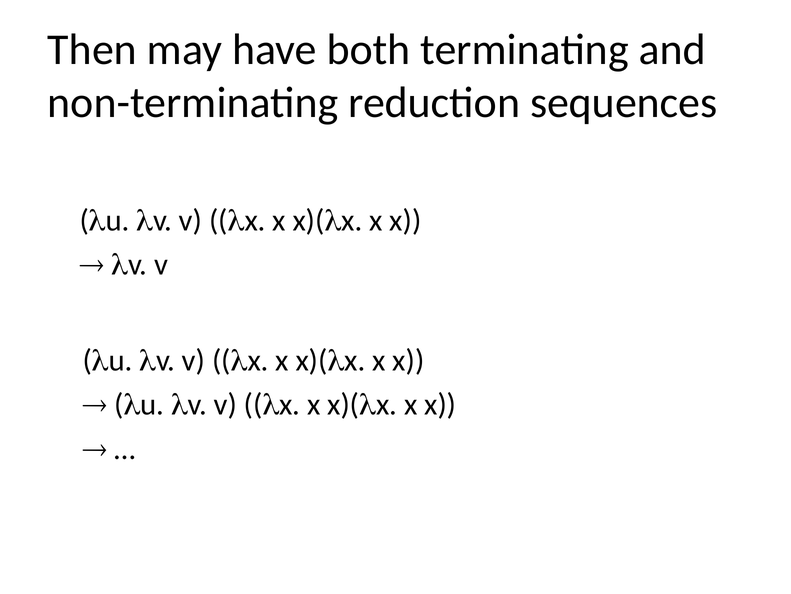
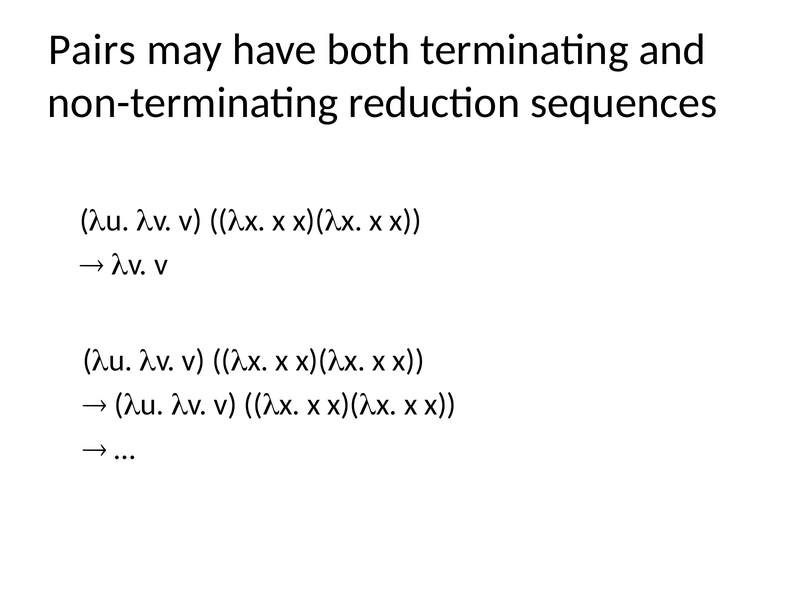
Then: Then -> Pairs
